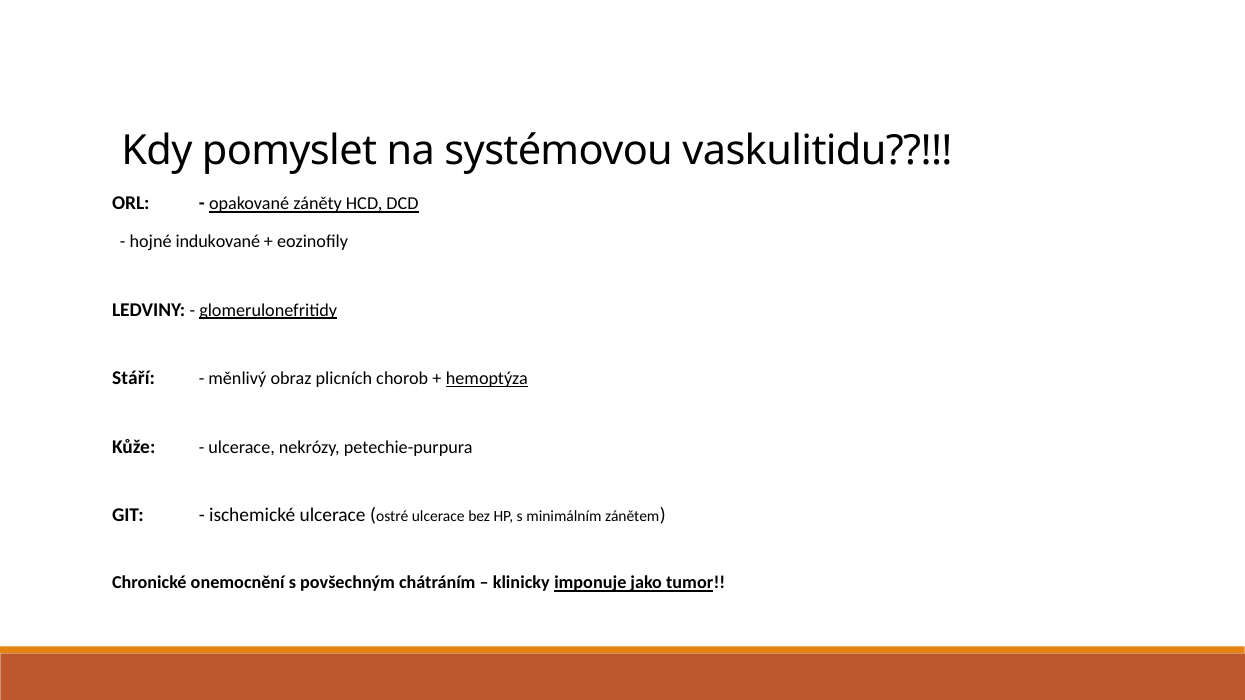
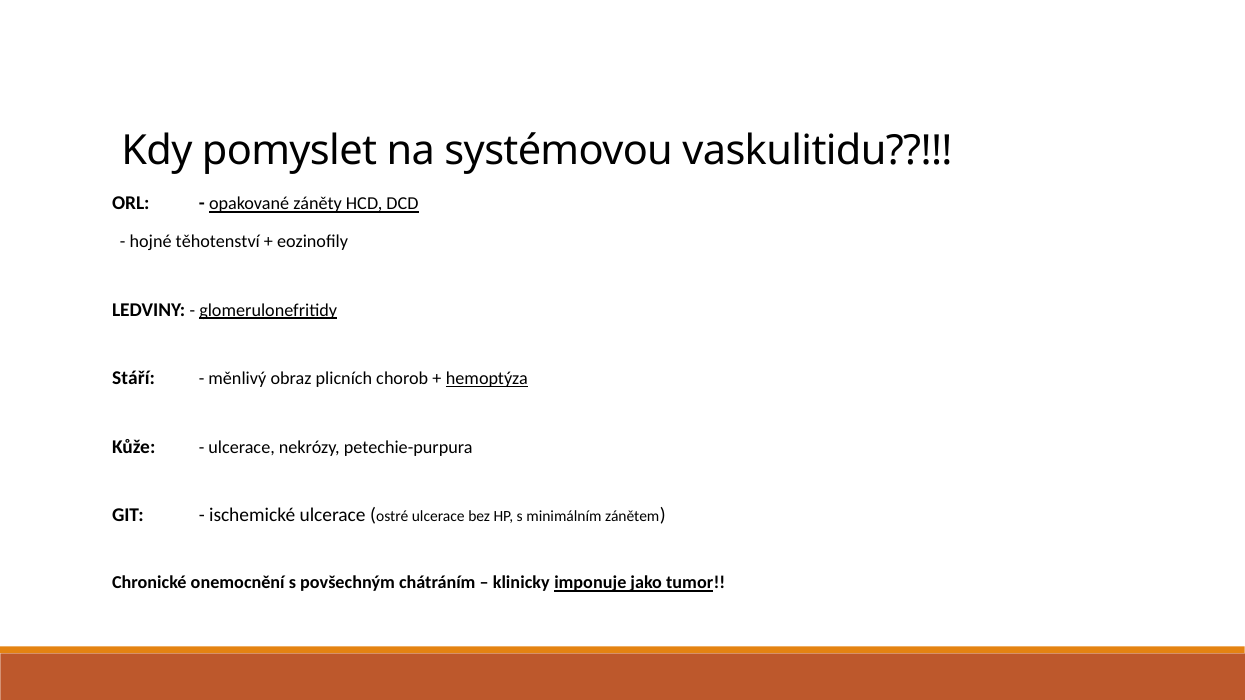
indukované: indukované -> těhotenství
